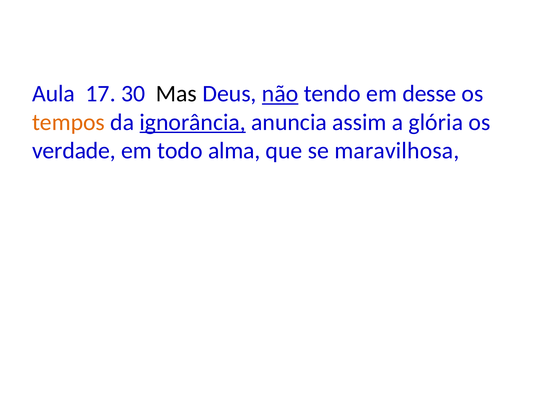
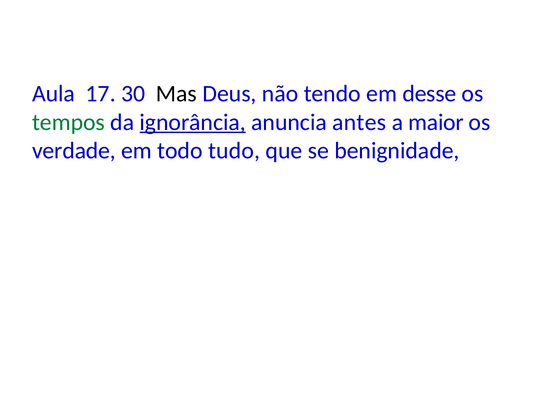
não underline: present -> none
tempos colour: orange -> green
assim: assim -> antes
glória: glória -> maior
alma: alma -> tudo
maravilhosa: maravilhosa -> benignidade
